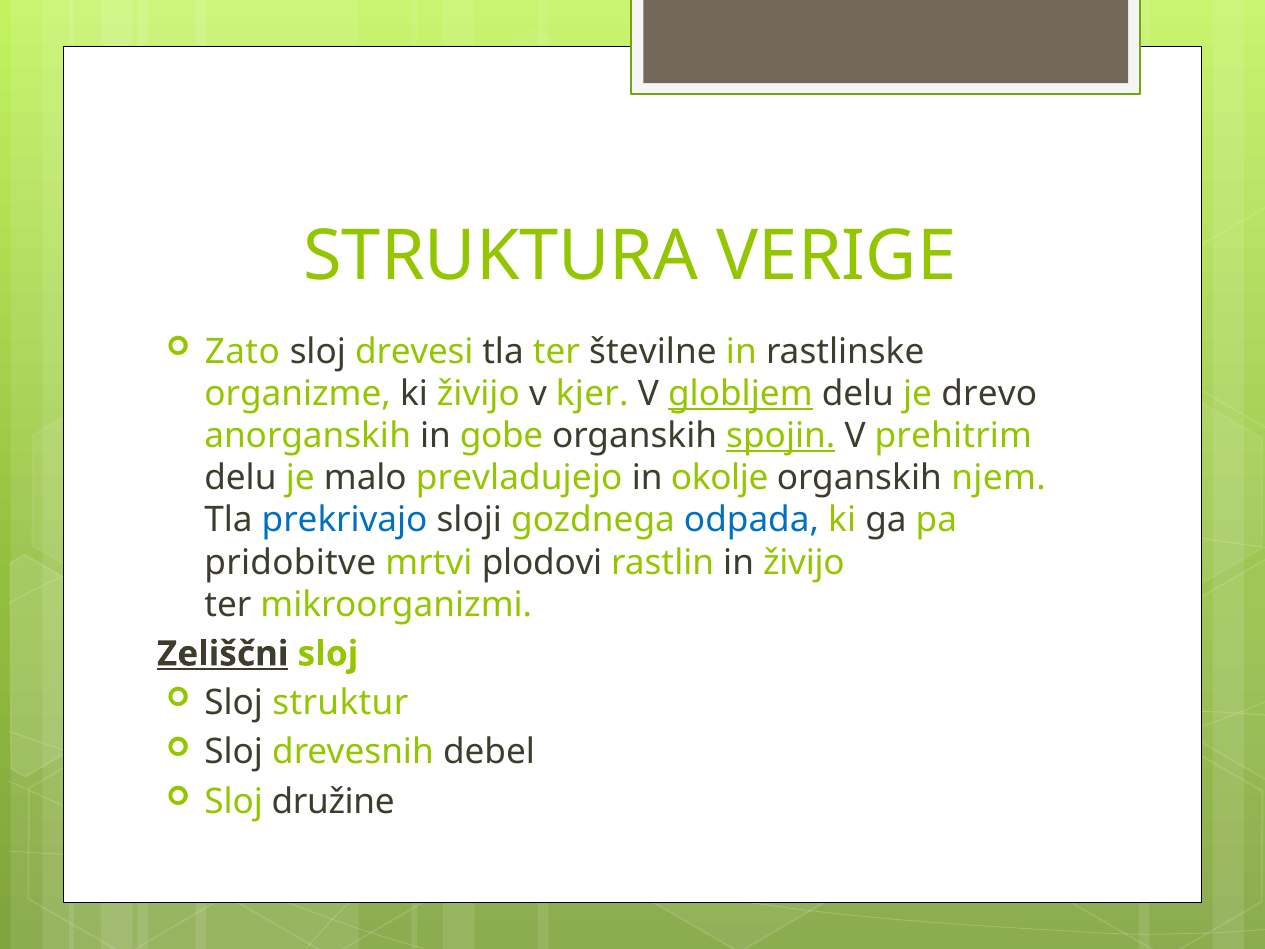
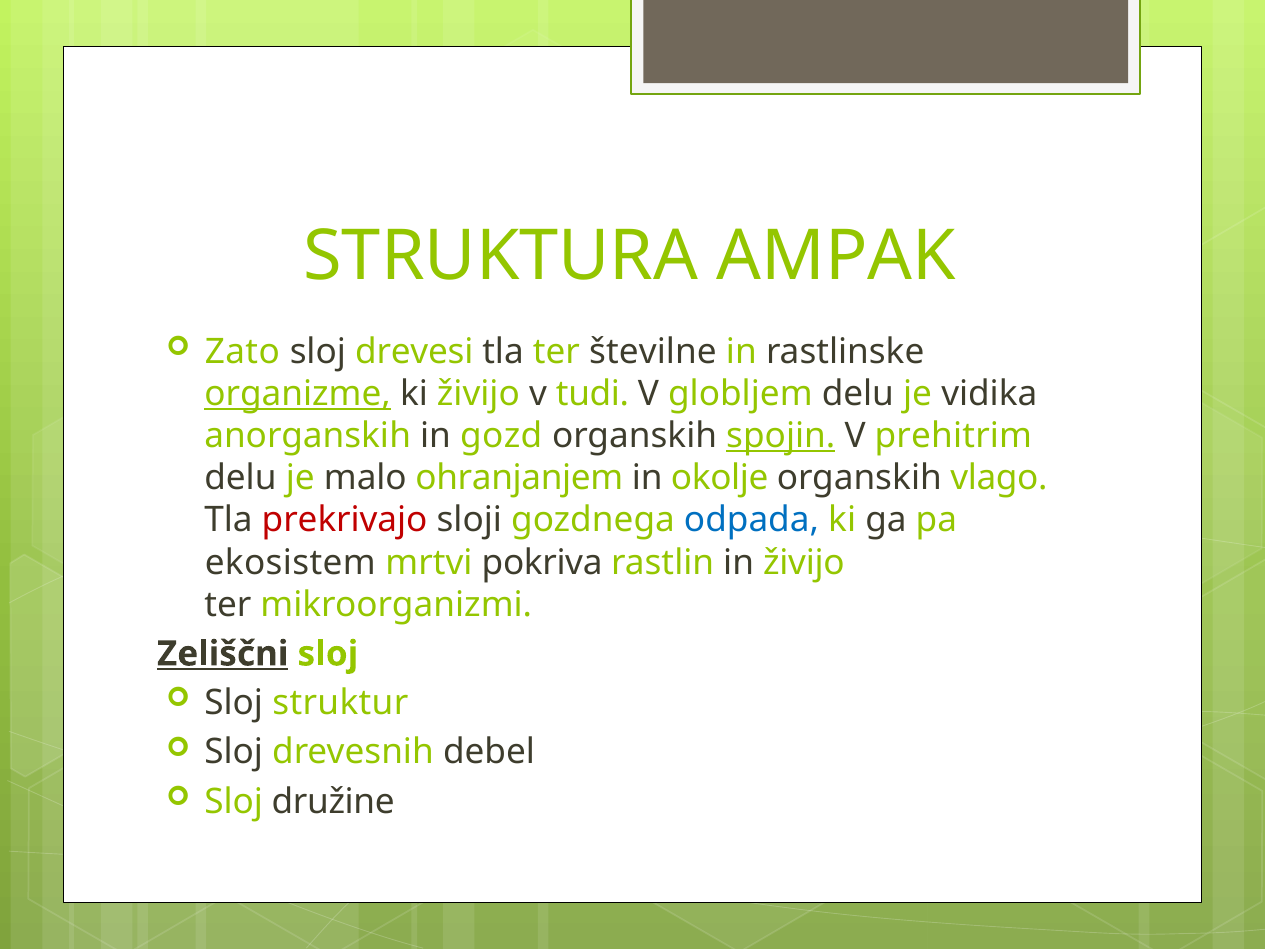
VERIGE: VERIGE -> AMPAK
organizme underline: none -> present
kjer: kjer -> tudi
globljem underline: present -> none
drevo: drevo -> vidika
gobe: gobe -> gozd
prevladujejo: prevladujejo -> ohranjanjem
njem: njem -> vlago
prekrivajo colour: blue -> red
pridobitve: pridobitve -> ekosistem
plodovi: plodovi -> pokriva
